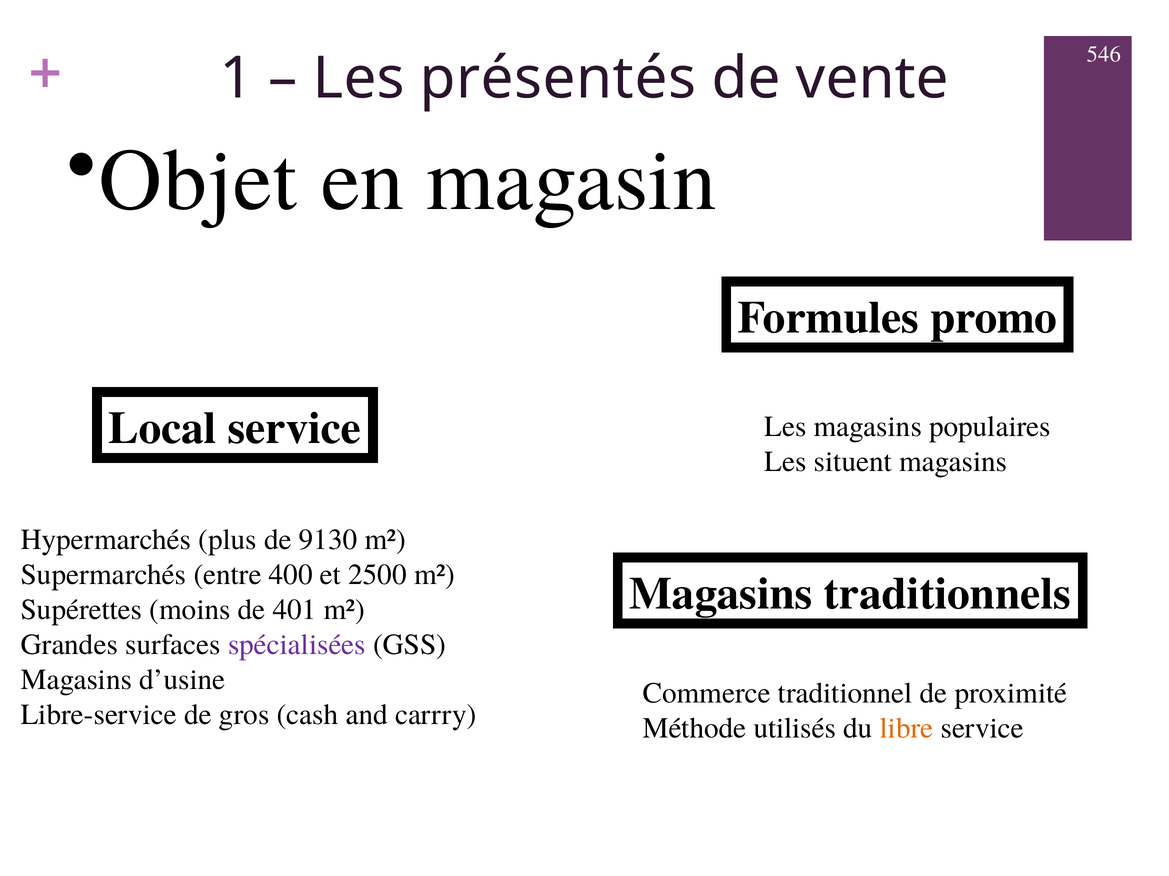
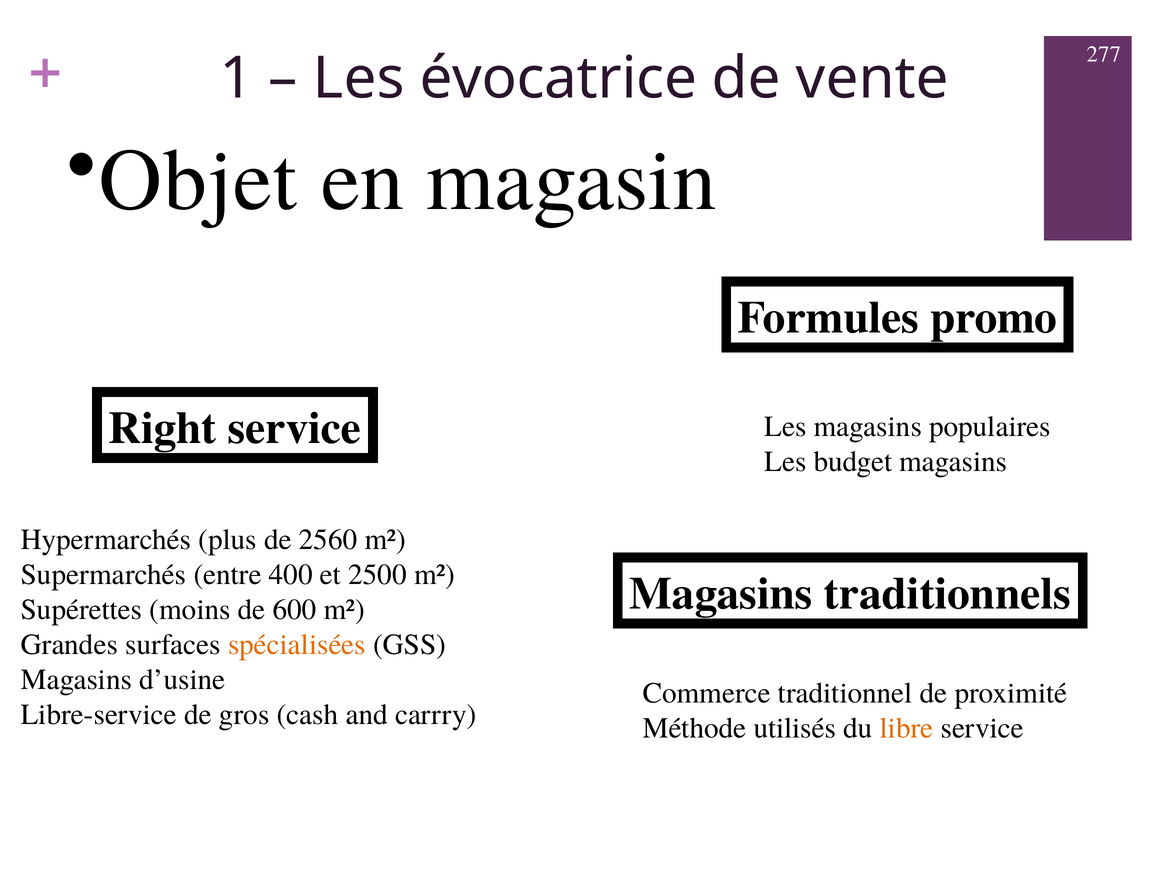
546: 546 -> 277
présentés: présentés -> évocatrice
Local: Local -> Right
situent: situent -> budget
9130: 9130 -> 2560
401: 401 -> 600
spécialisées colour: purple -> orange
